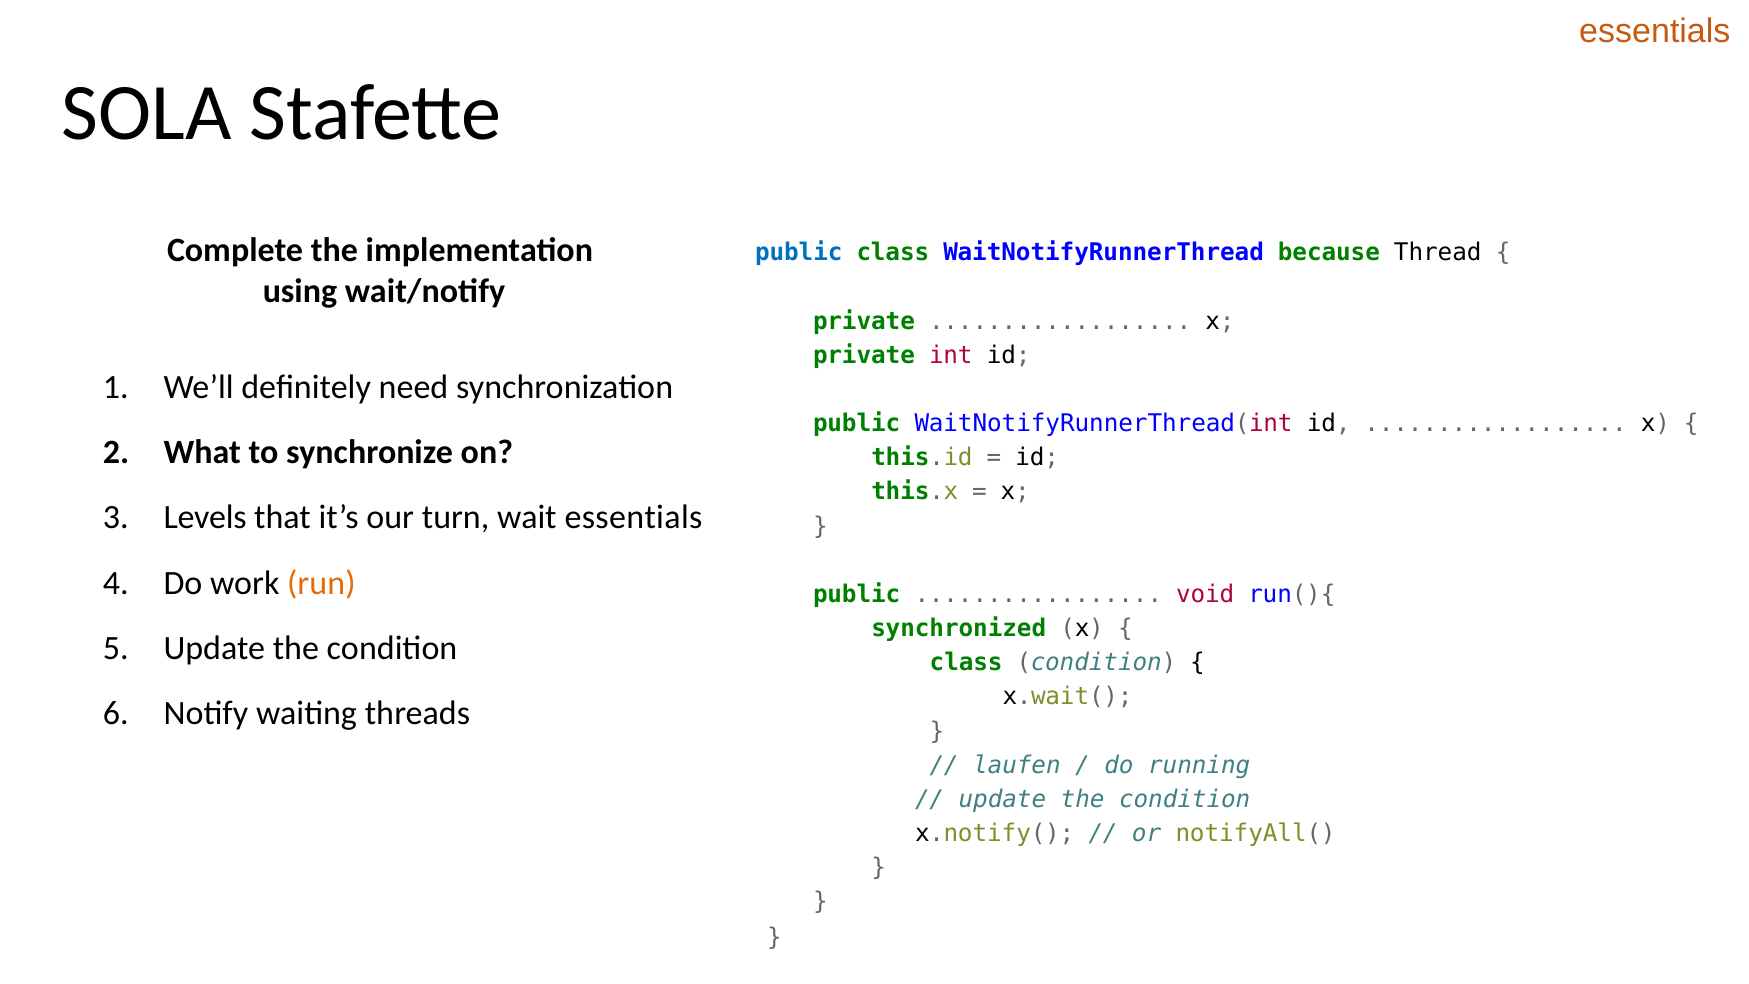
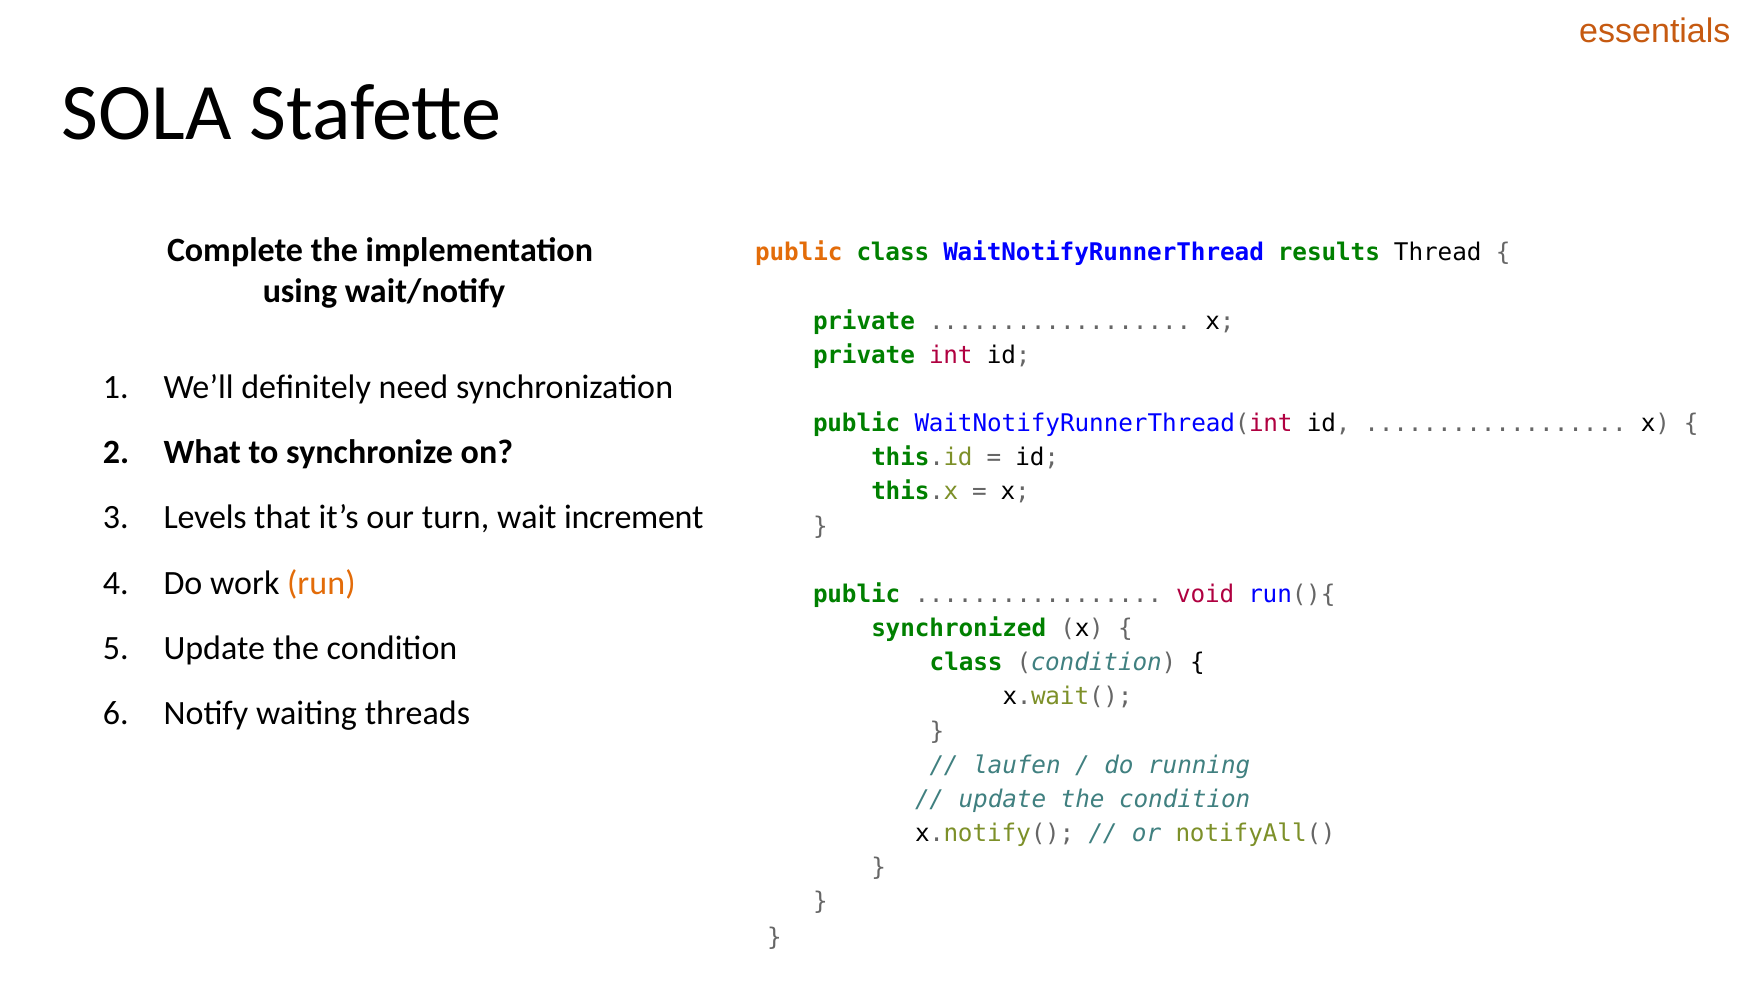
public at (799, 253) colour: blue -> orange
because: because -> results
wait essentials: essentials -> increment
